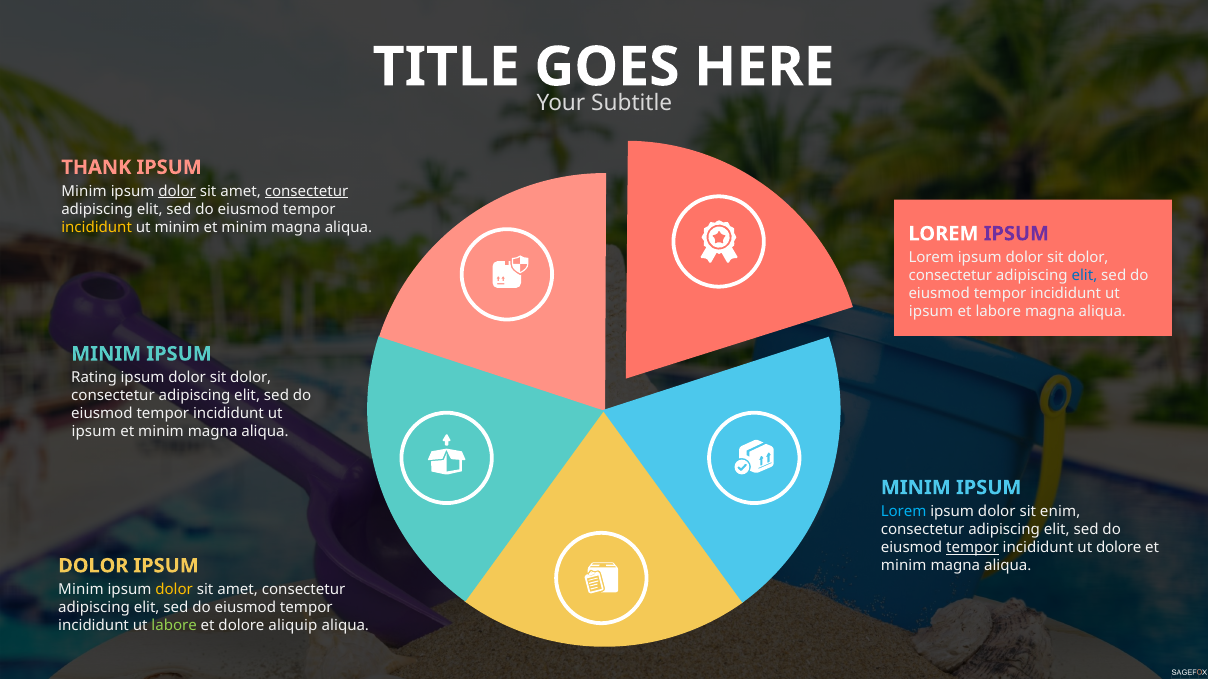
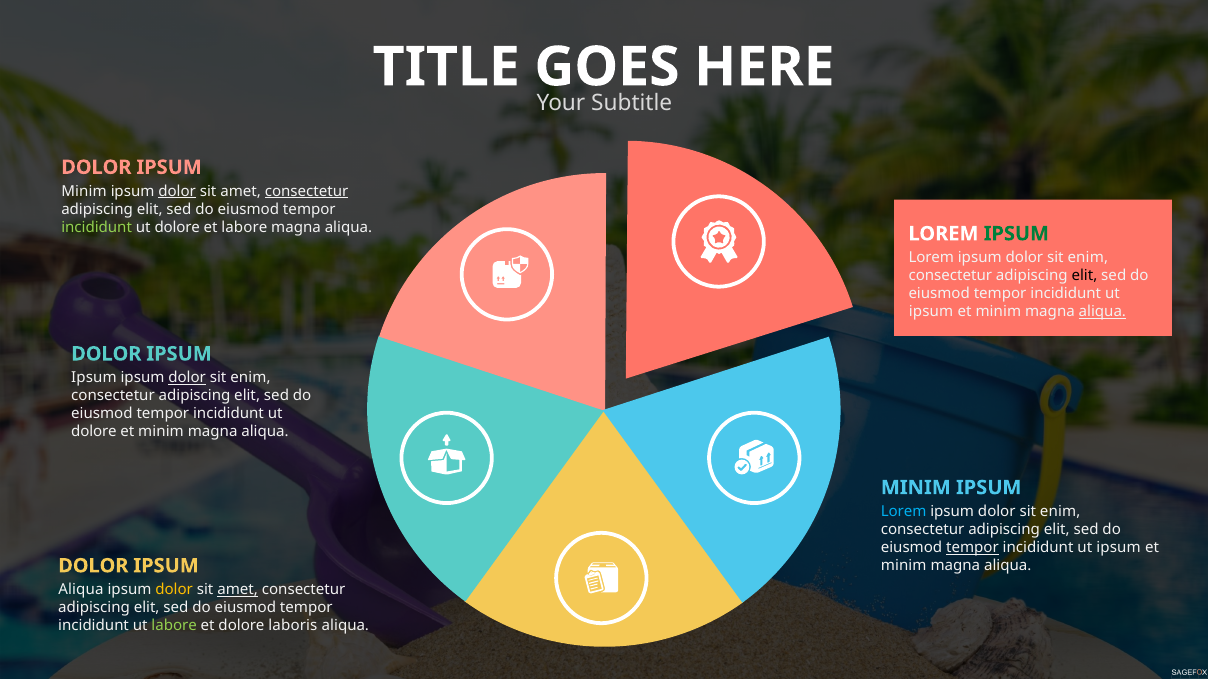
THANK at (96, 167): THANK -> DOLOR
incididunt at (97, 227) colour: yellow -> light green
minim at (177, 227): minim -> dolore
minim at (244, 227): minim -> labore
IPSUM at (1016, 234) colour: purple -> green
dolor at (1088, 258): dolor -> enim
elit at (1084, 276) colour: blue -> black
labore at (998, 312): labore -> minim
aliqua at (1102, 312) underline: none -> present
MINIM at (106, 354): MINIM -> DOLOR
Rating at (94, 378): Rating -> Ipsum
dolor at (187, 378) underline: none -> present
dolor at (251, 378): dolor -> enim
ipsum at (94, 432): ipsum -> dolore
dolore at (1119, 548): dolore -> ipsum
Minim at (81, 590): Minim -> Aliqua
amet at (238, 590) underline: none -> present
aliquip: aliquip -> laboris
